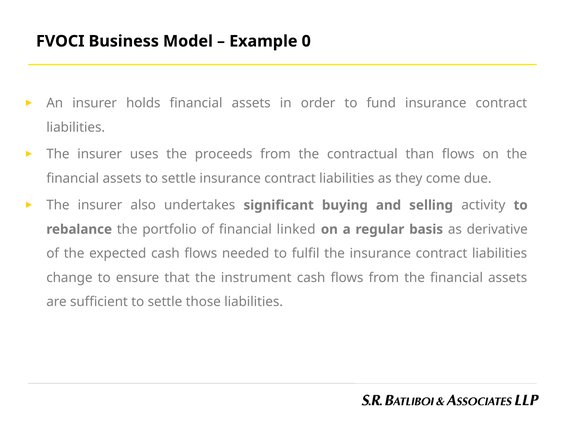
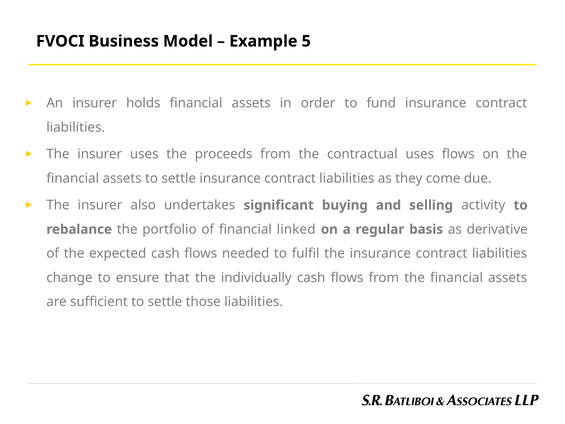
0: 0 -> 5
contractual than: than -> uses
instrument: instrument -> individually
